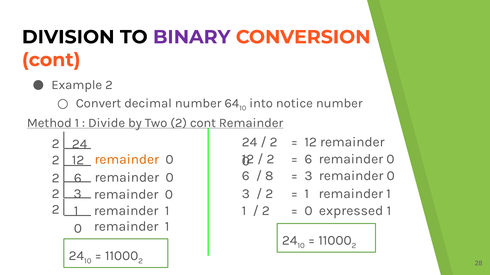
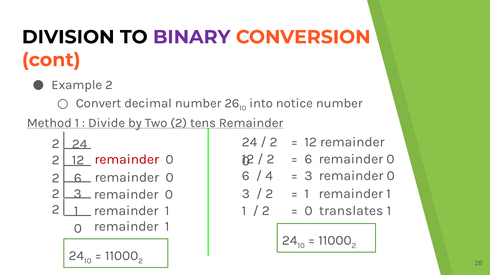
64: 64 -> 26
2 cont: cont -> tens
remainder at (127, 160) colour: orange -> red
8: 8 -> 4
expressed: expressed -> translates
